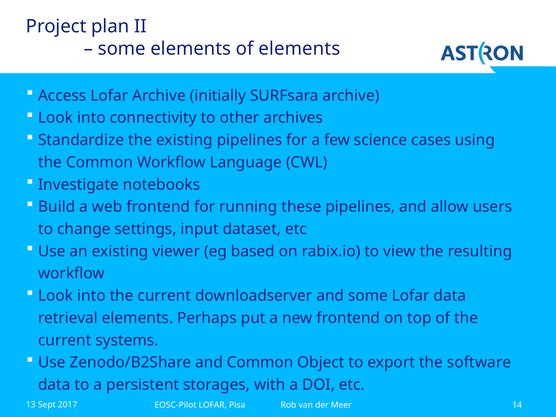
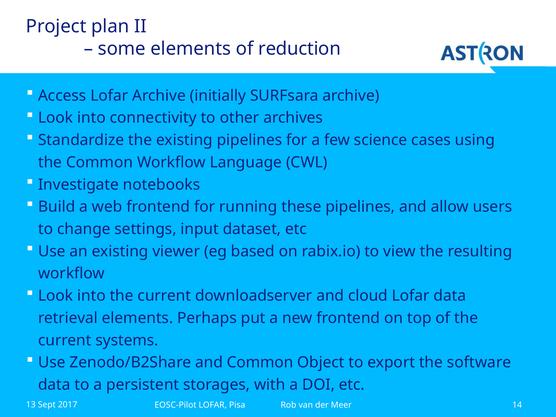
of elements: elements -> reduction
and some: some -> cloud
